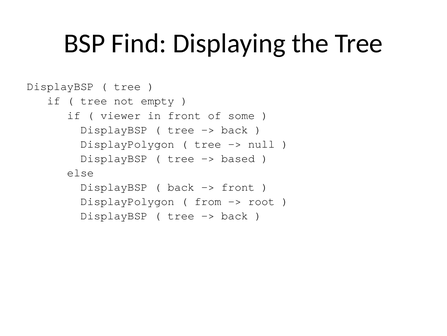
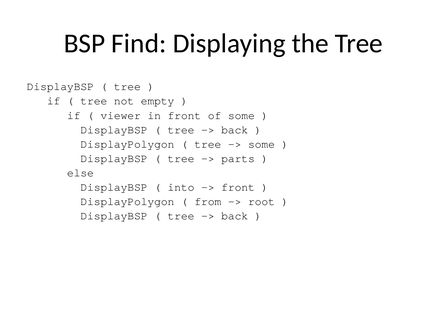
null at (261, 144): null -> some
based: based -> parts
back at (181, 187): back -> into
